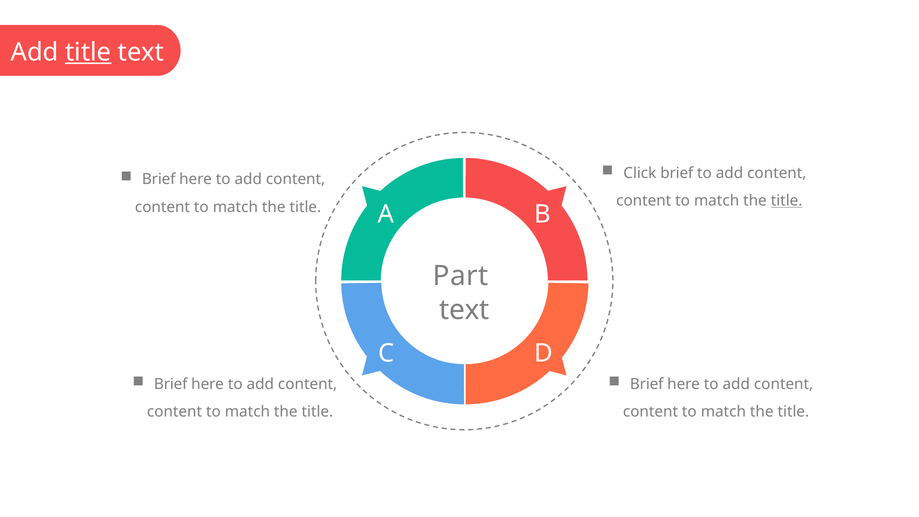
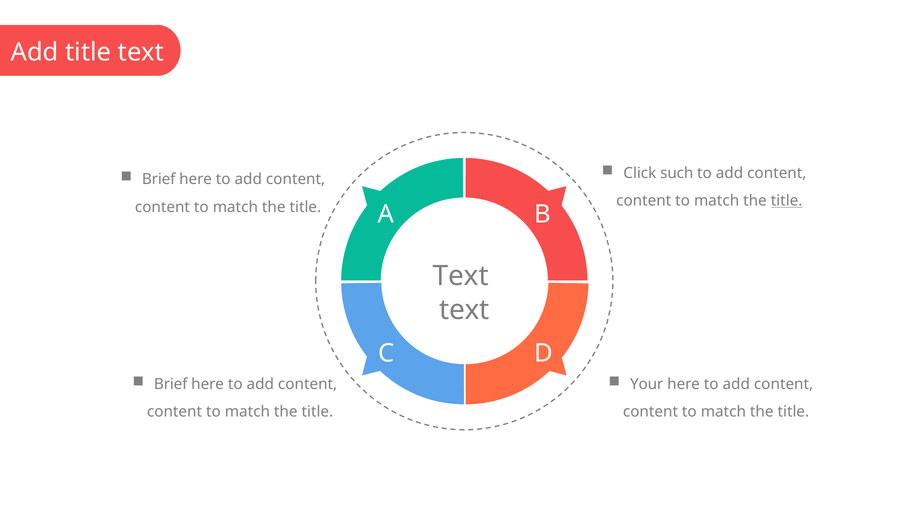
title at (88, 52) underline: present -> none
Click brief: brief -> such
Part at (461, 276): Part -> Text
Brief at (647, 384): Brief -> Your
